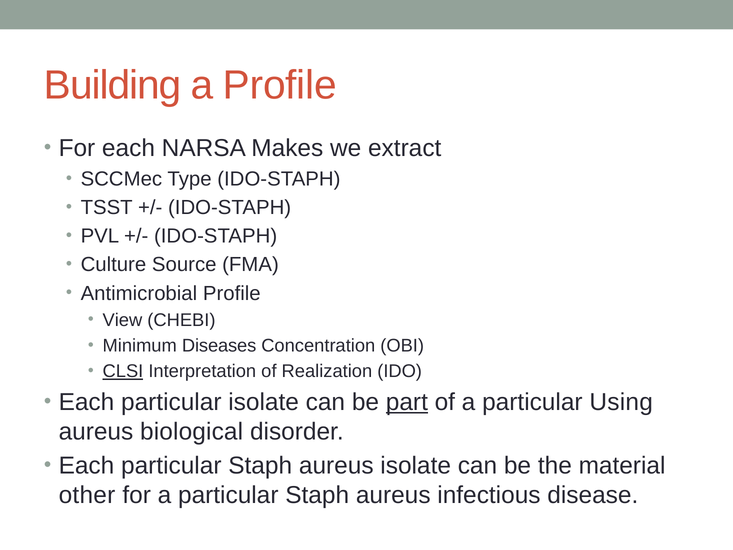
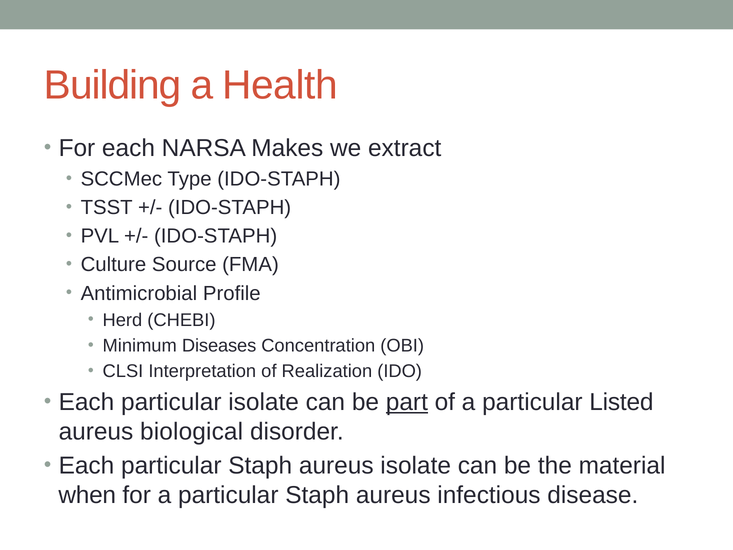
a Profile: Profile -> Health
View: View -> Herd
CLSI underline: present -> none
Using: Using -> Listed
other: other -> when
